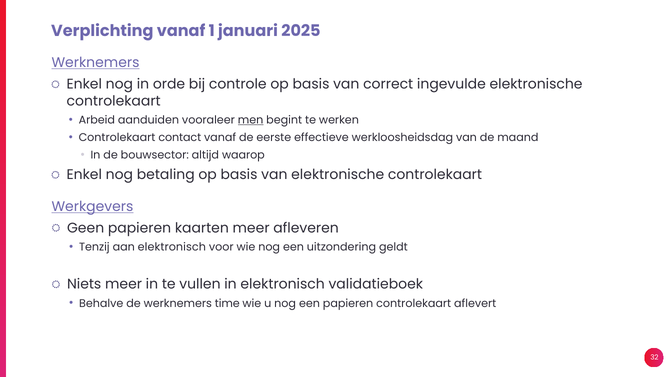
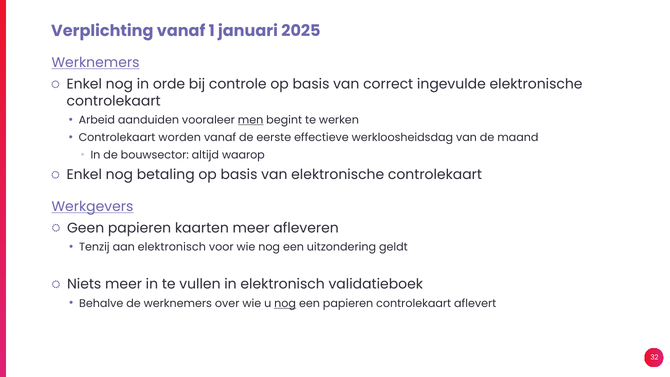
contact: contact -> worden
time: time -> over
nog at (285, 303) underline: none -> present
